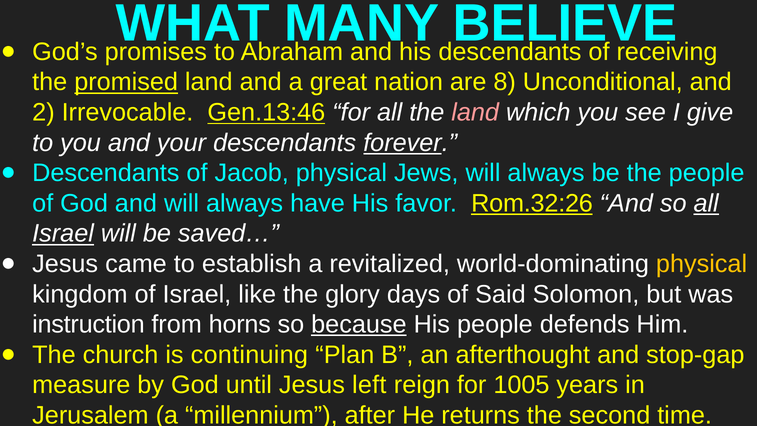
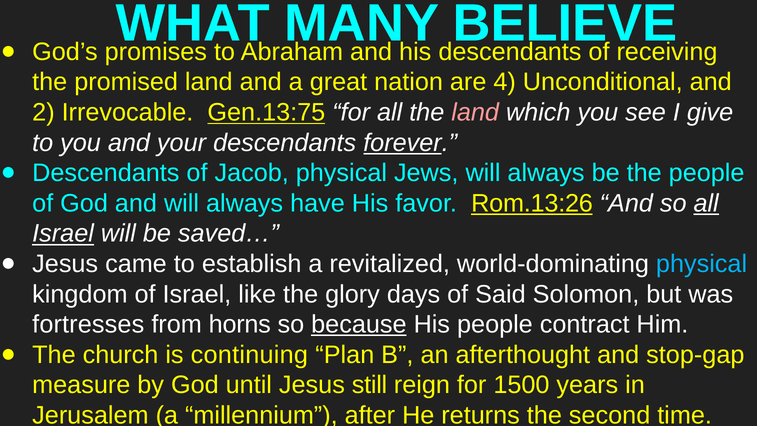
promised underline: present -> none
8: 8 -> 4
Gen.13:46: Gen.13:46 -> Gen.13:75
Rom.32:26: Rom.32:26 -> Rom.13:26
physical at (702, 264) colour: yellow -> light blue
instruction: instruction -> fortresses
defends: defends -> contract
left: left -> still
1005: 1005 -> 1500
